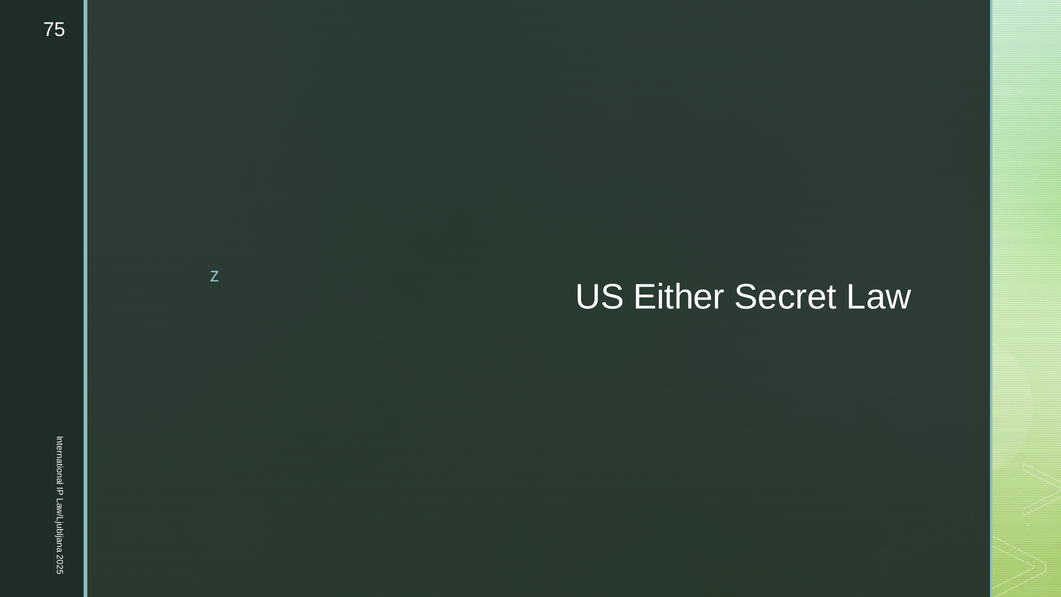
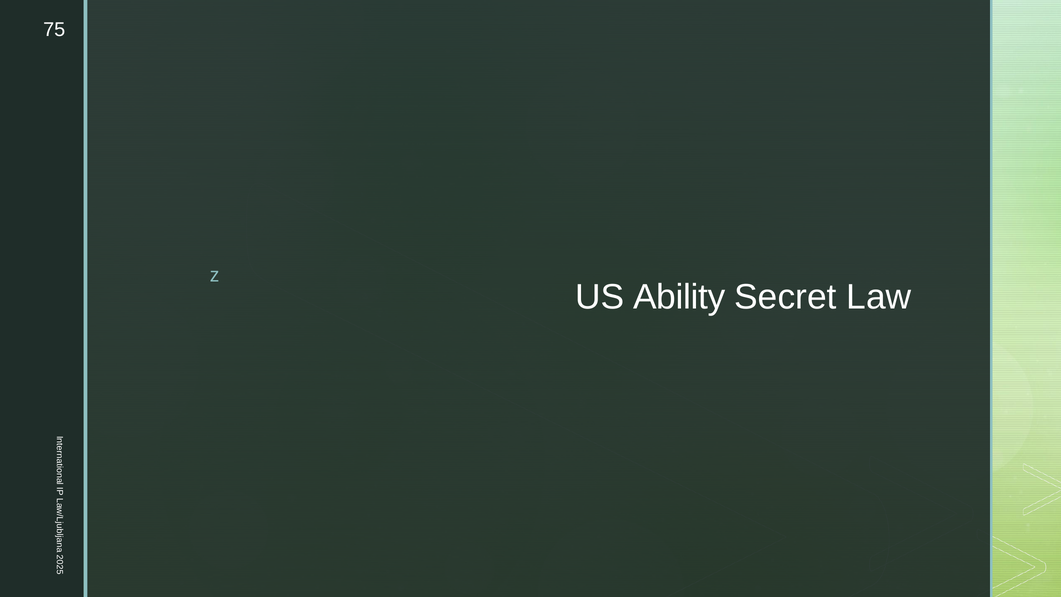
Either: Either -> Ability
